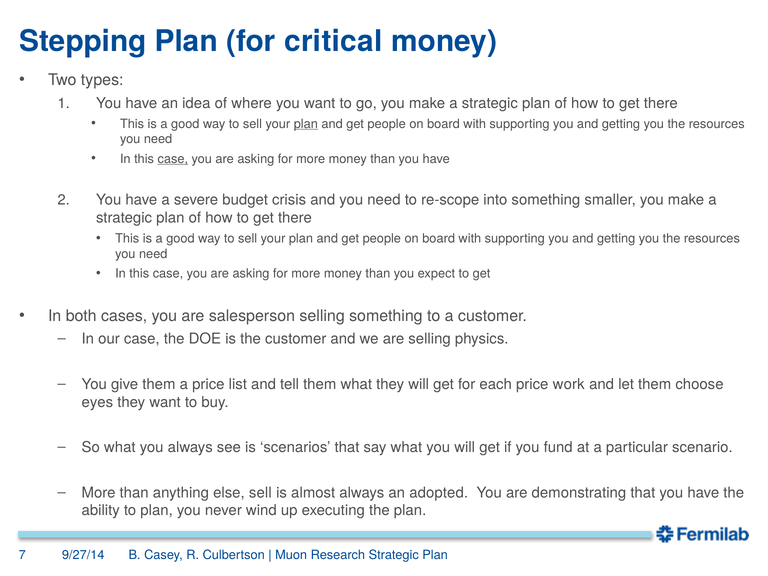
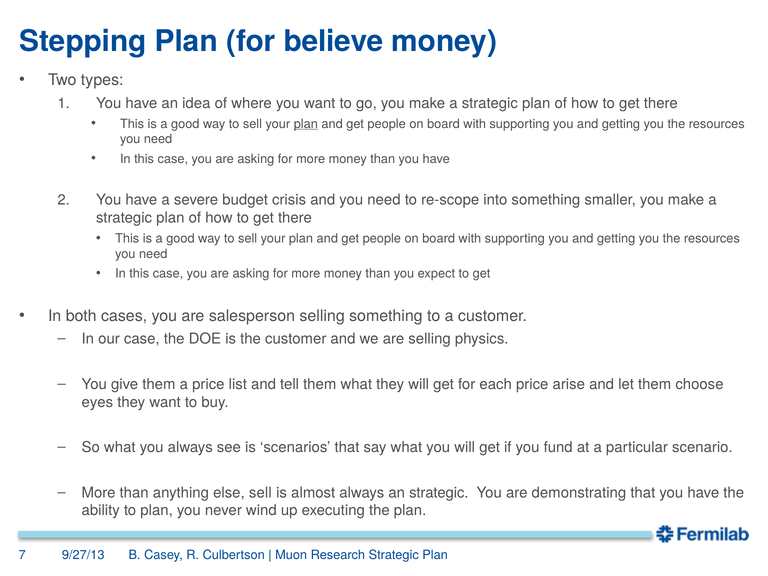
critical: critical -> believe
case at (173, 159) underline: present -> none
work: work -> arise
an adopted: adopted -> strategic
9/27/14: 9/27/14 -> 9/27/13
